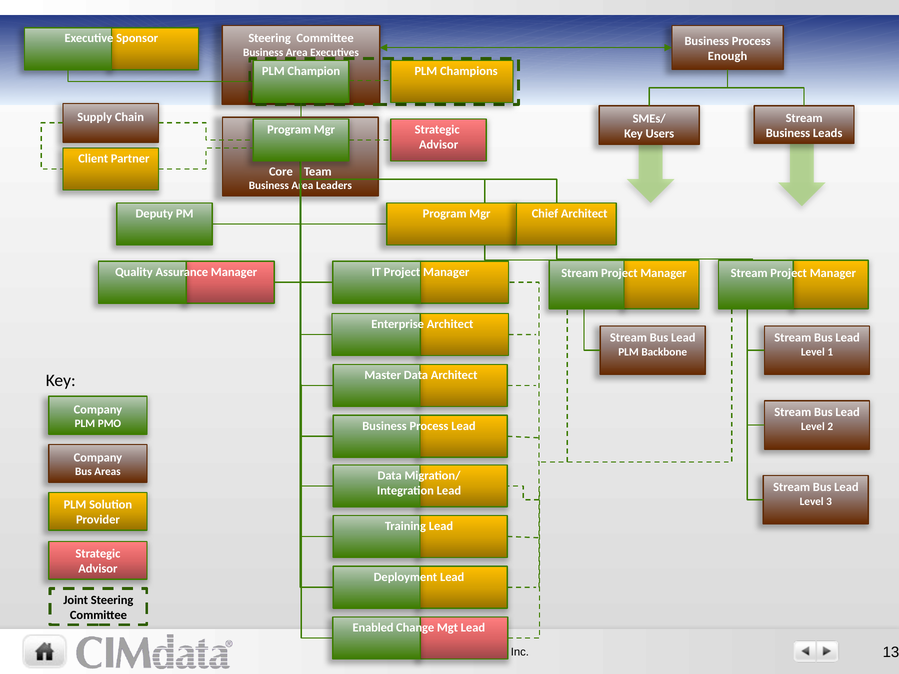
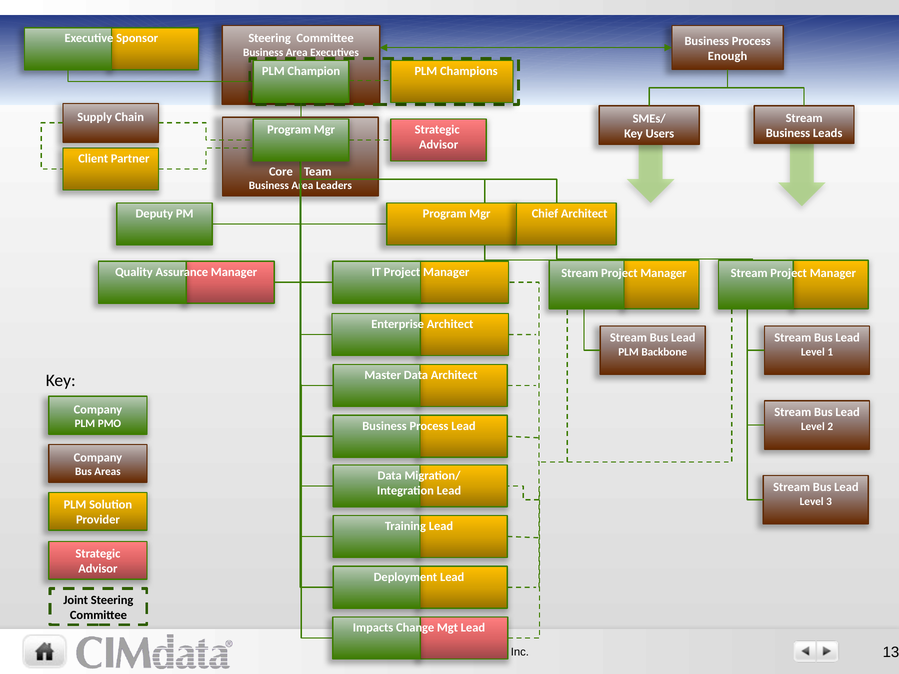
Enabled: Enabled -> Impacts
